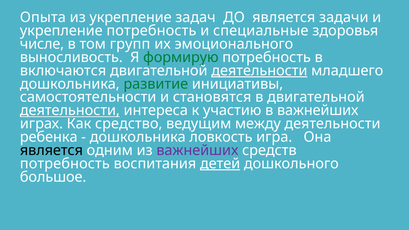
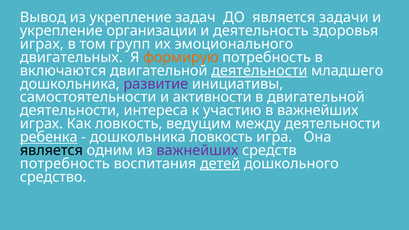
Опыта: Опыта -> Вывод
укрепление потребность: потребность -> организации
специальные: специальные -> деятельность
числе at (42, 44): числе -> играх
выносливость: выносливость -> двигательных
формирую colour: green -> orange
развитие colour: green -> purple
становятся: становятся -> активности
деятельности at (70, 111) underline: present -> none
Как средство: средство -> ловкость
ребенка underline: none -> present
большое: большое -> средство
